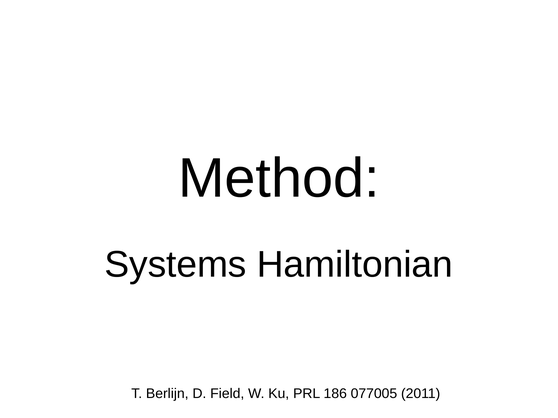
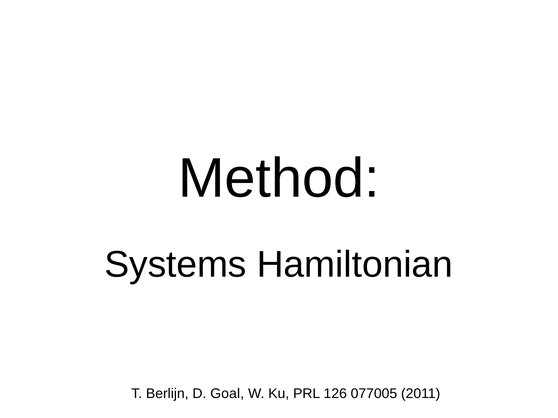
Field: Field -> Goal
186: 186 -> 126
